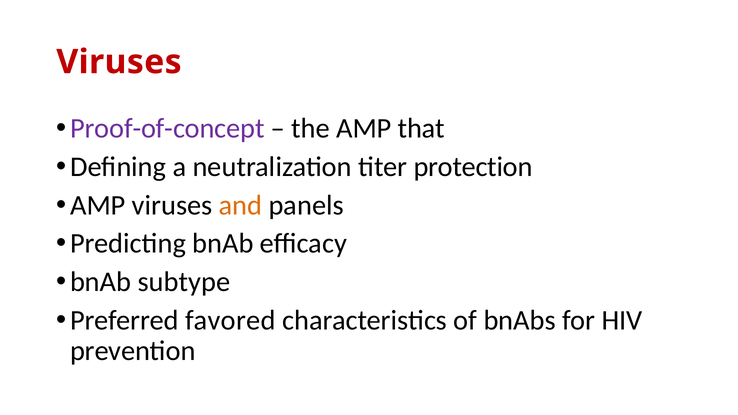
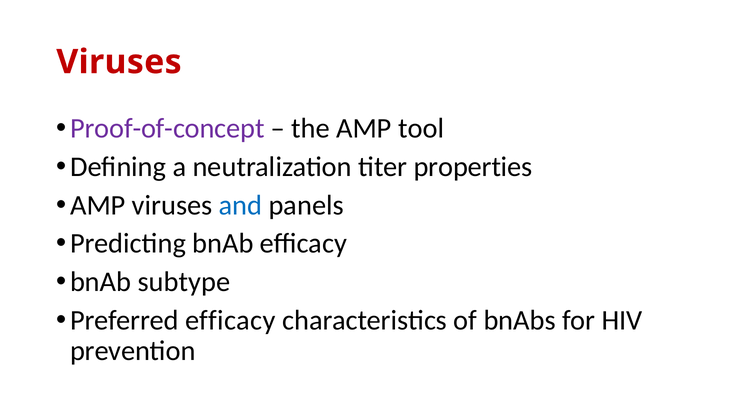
that: that -> tool
protection: protection -> properties
and colour: orange -> blue
Preferred favored: favored -> efficacy
